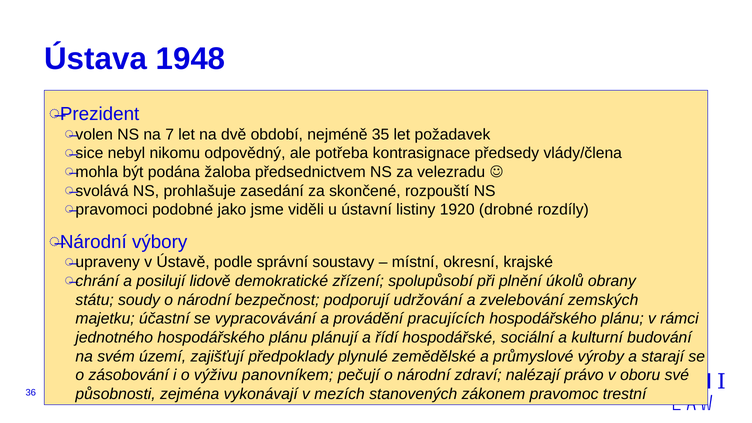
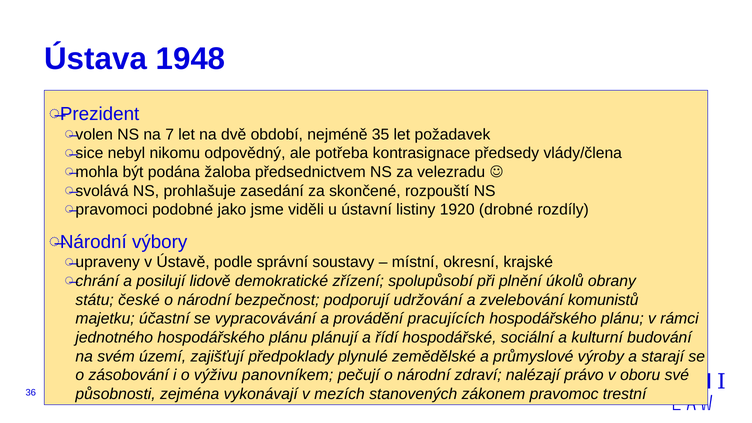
soudy: soudy -> české
zemských: zemských -> komunistů
